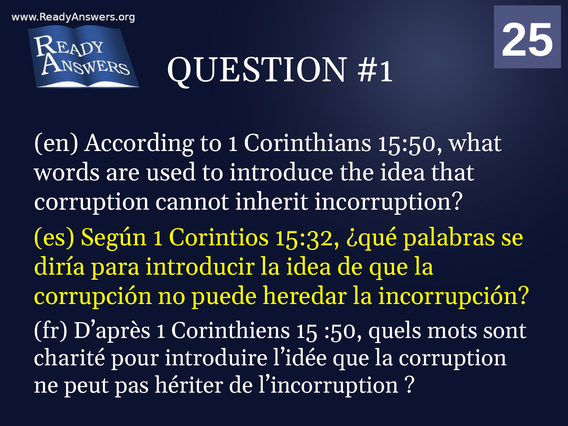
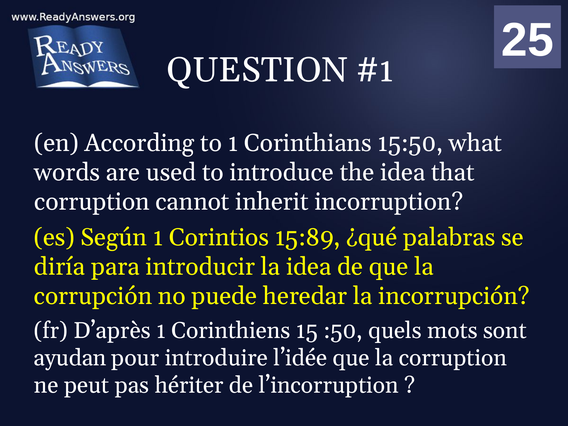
15:32: 15:32 -> 15:89
charité: charité -> ayudan
